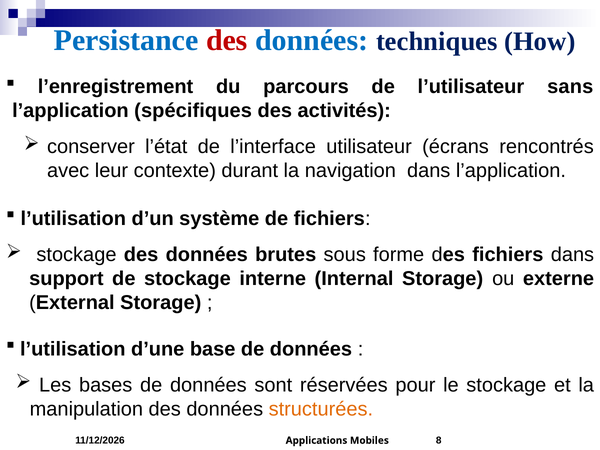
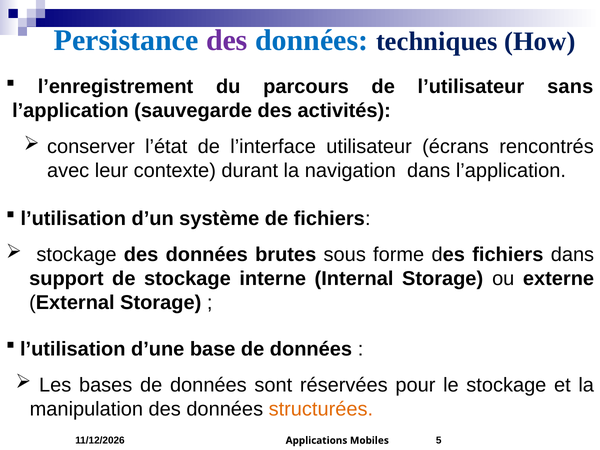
des at (227, 40) colour: red -> purple
spécifiques: spécifiques -> sauvegarde
8: 8 -> 5
